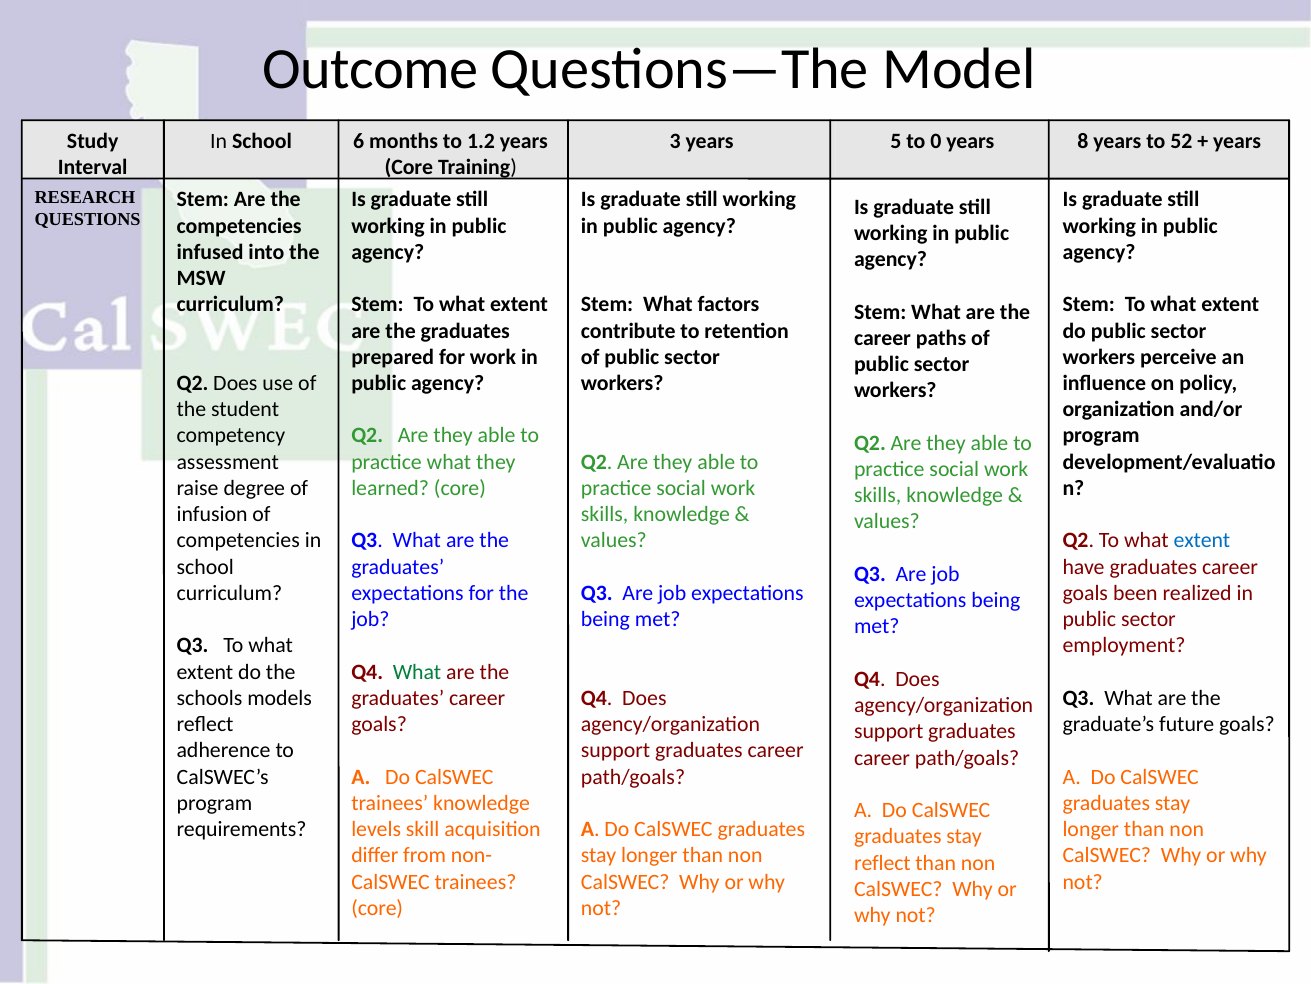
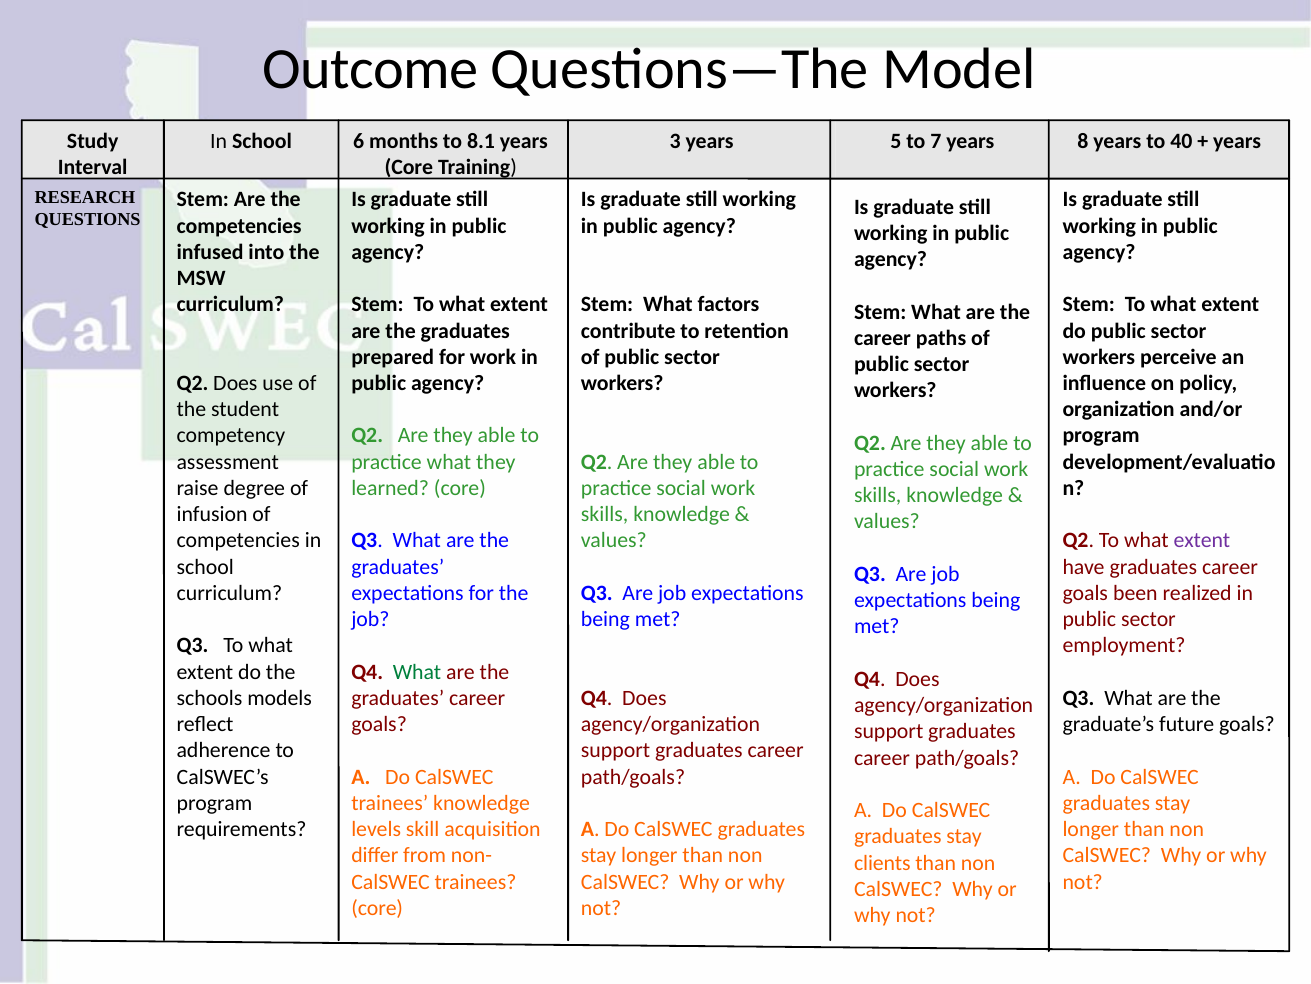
1.2: 1.2 -> 8.1
0: 0 -> 7
52: 52 -> 40
extent at (1202, 540) colour: blue -> purple
reflect at (882, 862): reflect -> clients
